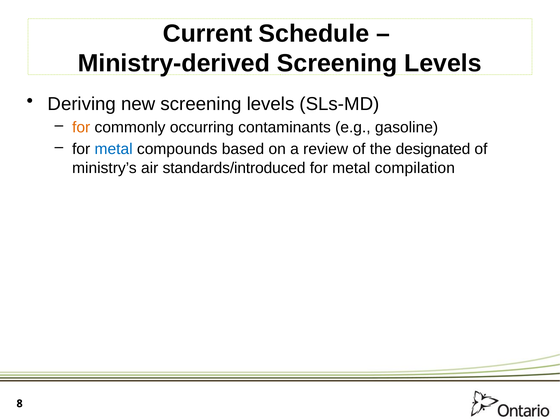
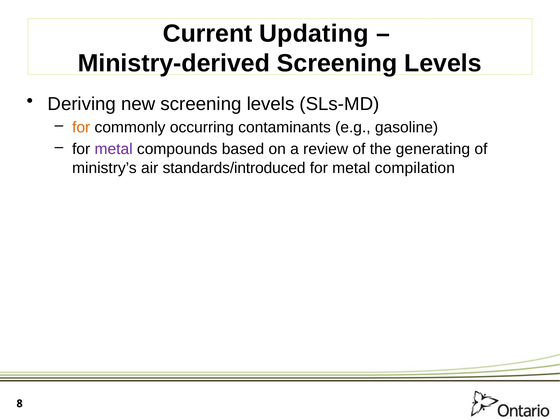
Schedule: Schedule -> Updating
metal at (114, 149) colour: blue -> purple
designated: designated -> generating
